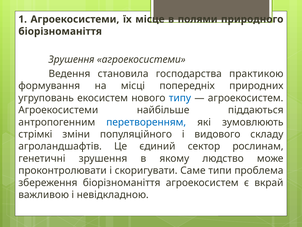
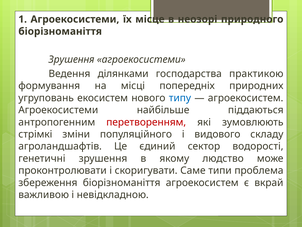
полями: полями -> неозорі
становила: становила -> ділянками
перетворенням colour: blue -> red
рослинам: рослинам -> водорості
